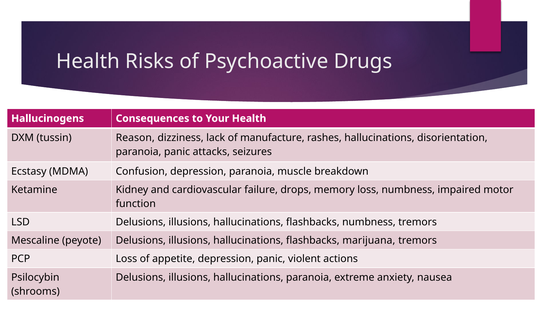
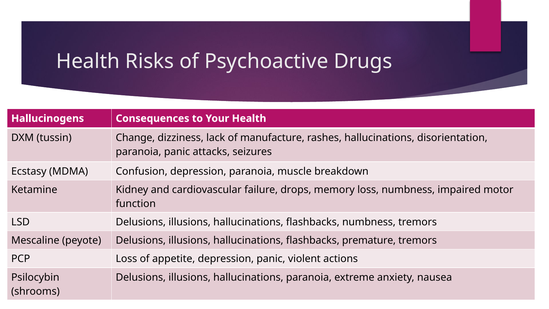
Reason: Reason -> Change
marijuana: marijuana -> premature
